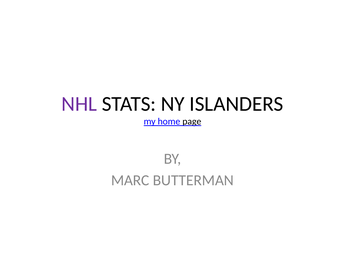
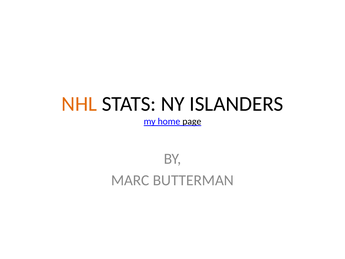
NHL colour: purple -> orange
